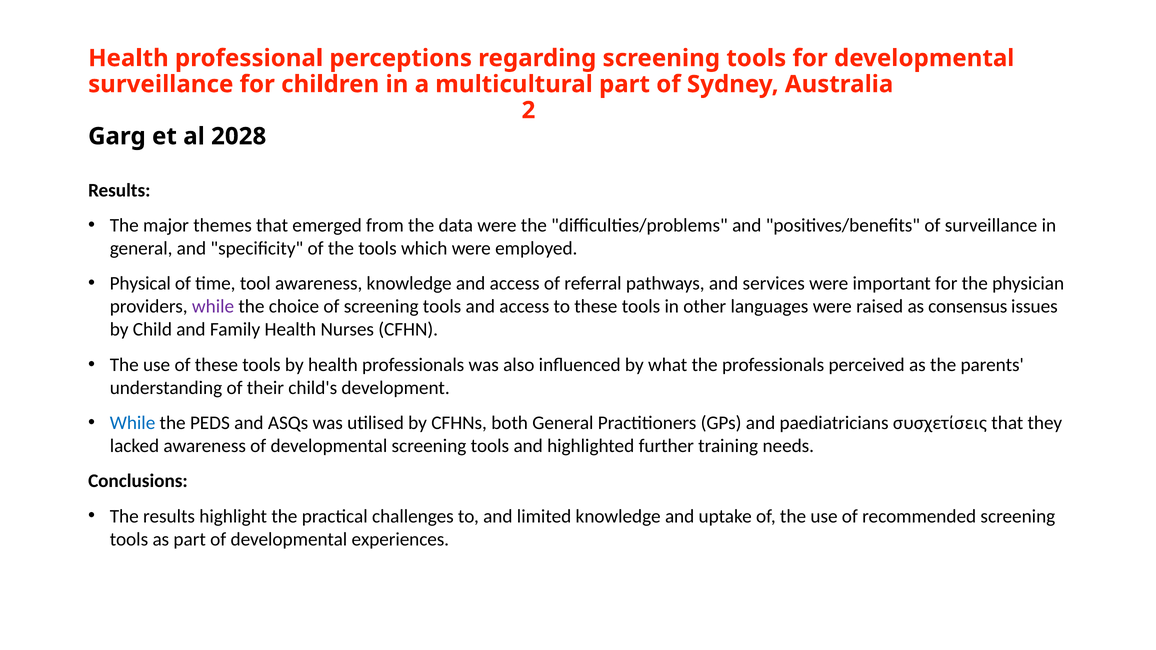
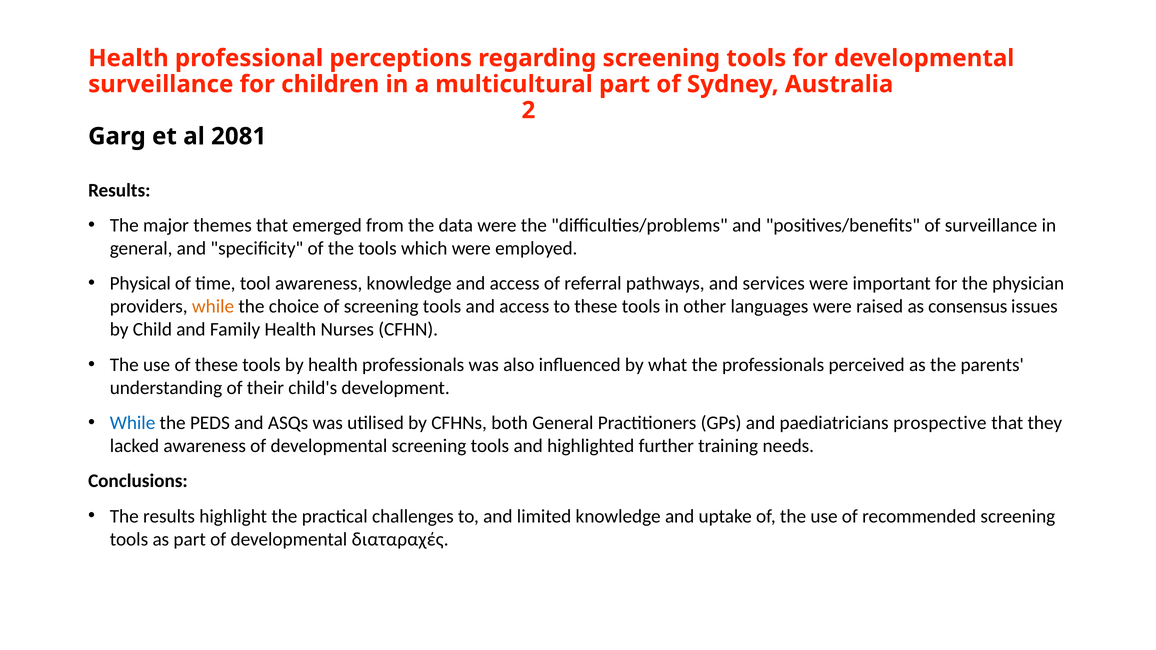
2028: 2028 -> 2081
while at (213, 307) colour: purple -> orange
συσχετίσεις: συσχετίσεις -> prospective
experiences: experiences -> διαταραχές
